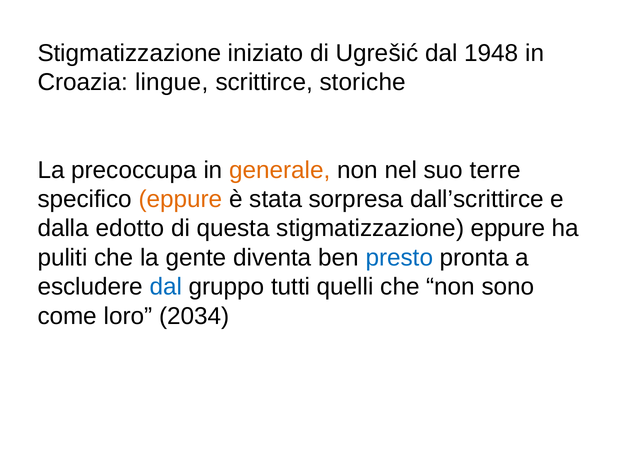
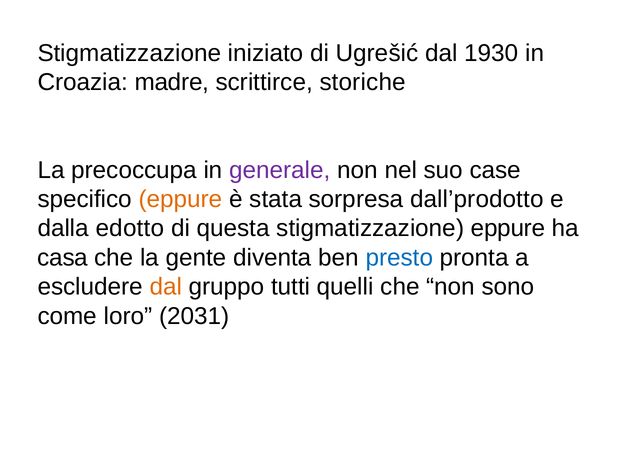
1948: 1948 -> 1930
lingue: lingue -> madre
generale colour: orange -> purple
terre: terre -> case
dall’scrittirce: dall’scrittirce -> dall’prodotto
puliti: puliti -> casa
dal at (166, 287) colour: blue -> orange
2034: 2034 -> 2031
